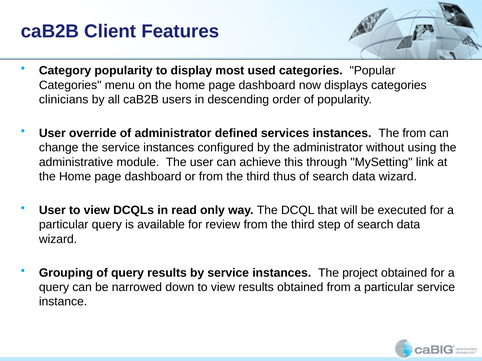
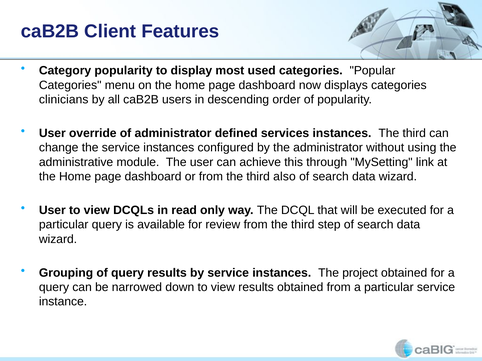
instances The from: from -> third
thus: thus -> also
